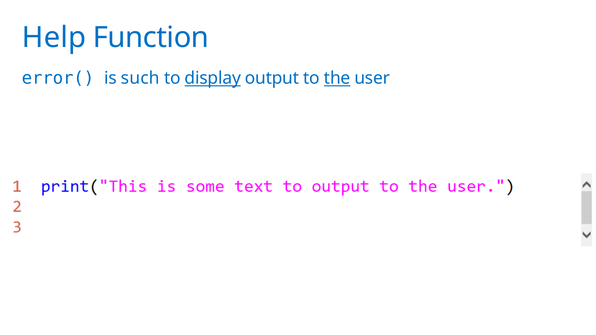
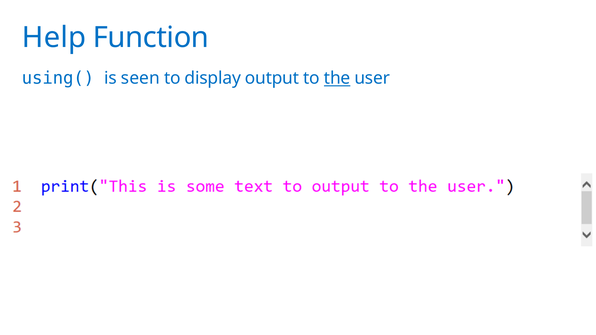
error(: error( -> using(
such: such -> seen
display underline: present -> none
